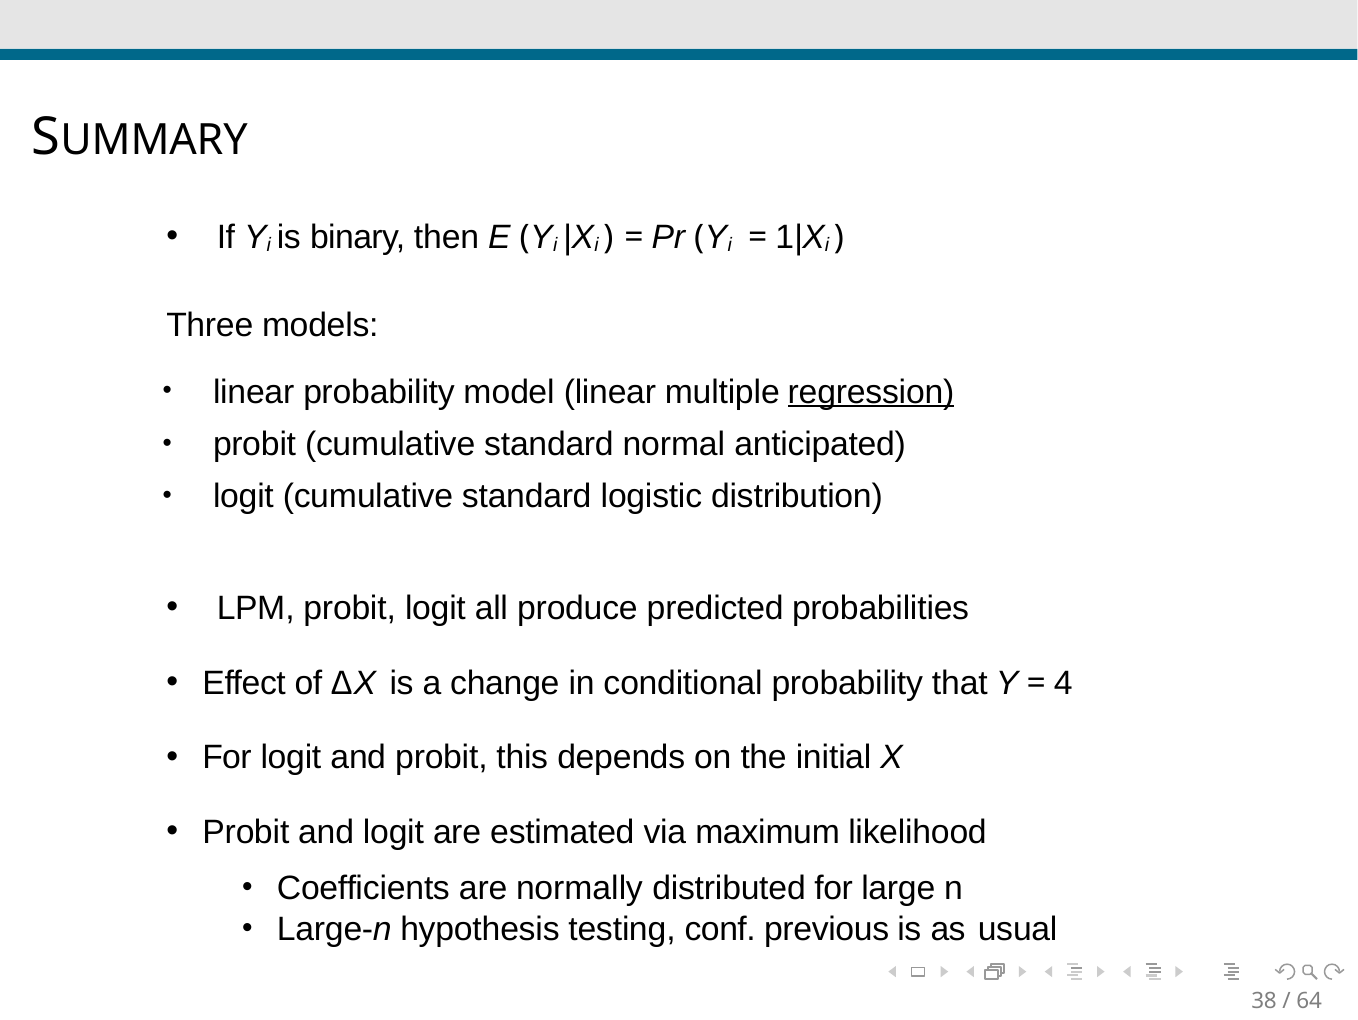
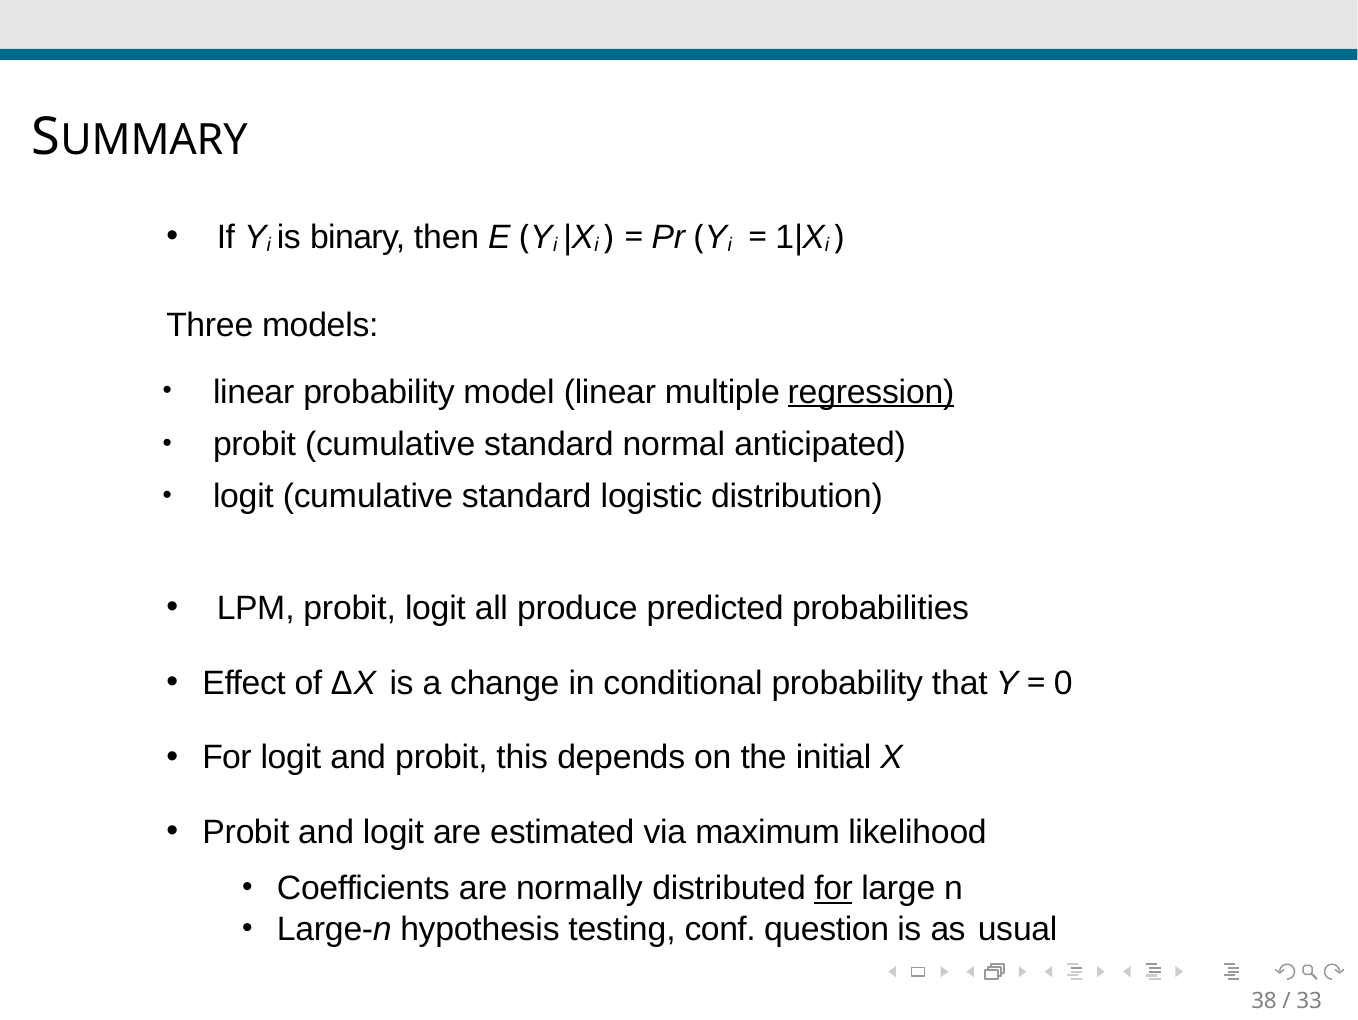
4: 4 -> 0
for at (834, 888) underline: none -> present
previous: previous -> question
64: 64 -> 33
